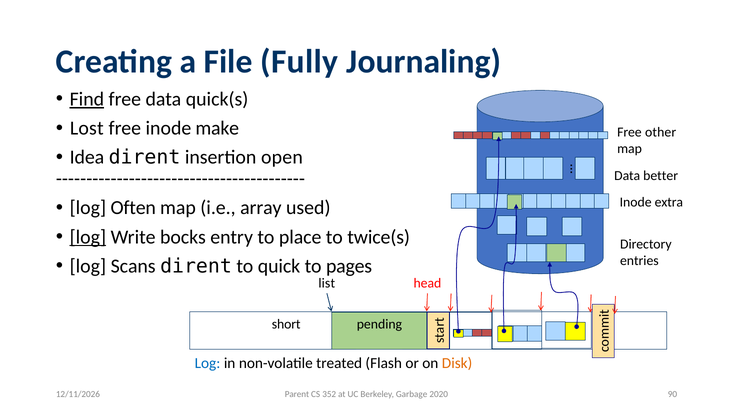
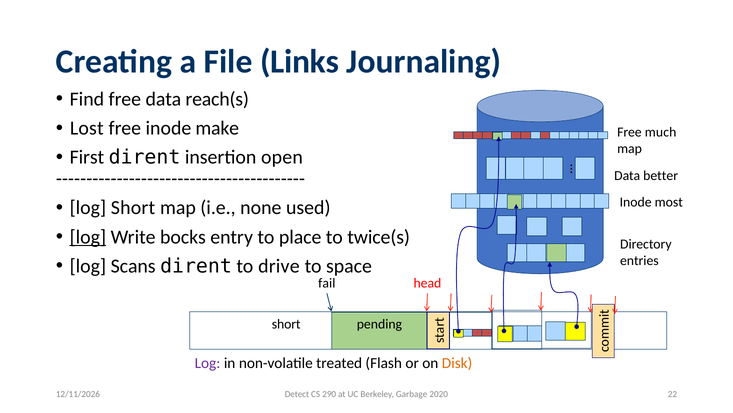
Fully: Fully -> Links
Find underline: present -> none
quick(s: quick(s -> reach(s
other: other -> much
Idea: Idea -> First
extra: extra -> most
log Often: Often -> Short
array: array -> none
quick: quick -> drive
pages: pages -> space
list: list -> fail
Log at (208, 363) colour: blue -> purple
Parent: Parent -> Detect
352: 352 -> 290
90: 90 -> 22
